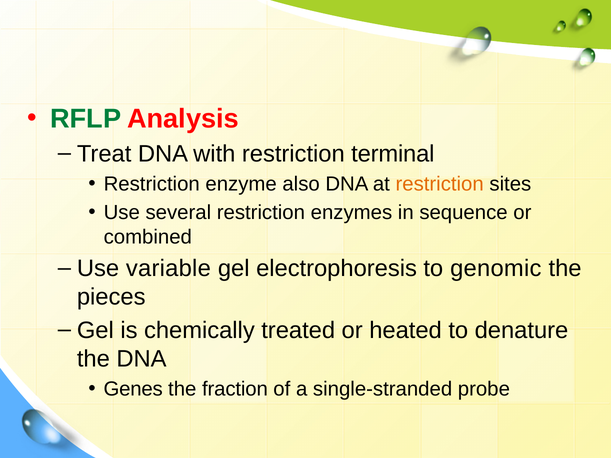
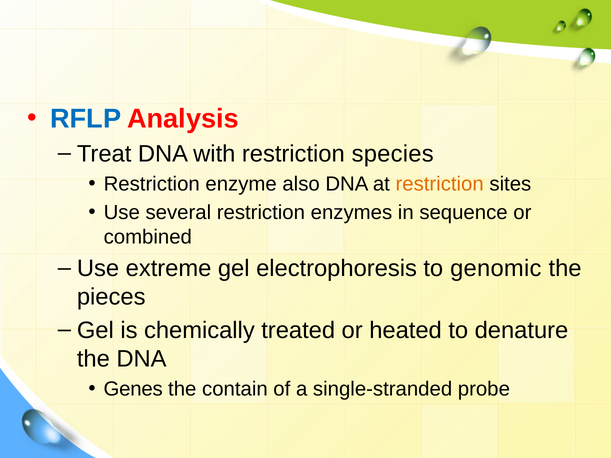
RFLP colour: green -> blue
terminal: terminal -> species
variable: variable -> extreme
fraction: fraction -> contain
